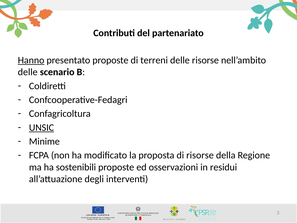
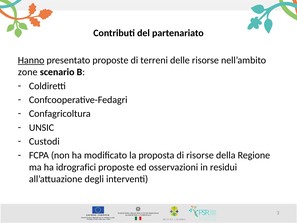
delle at (28, 72): delle -> zone
UNSIC underline: present -> none
Minime: Minime -> Custodi
sostenibili: sostenibili -> idrografici
